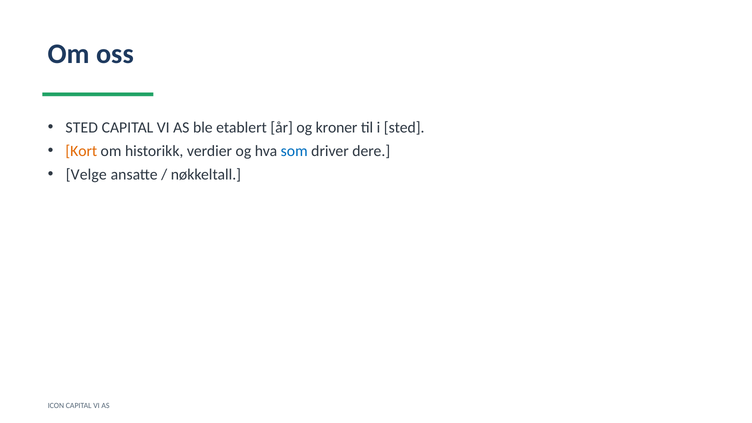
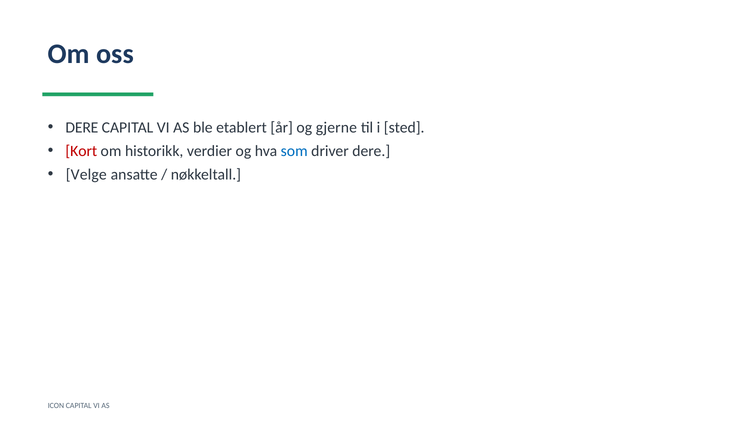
STED at (82, 127): STED -> DERE
kroner: kroner -> gjerne
Kort colour: orange -> red
